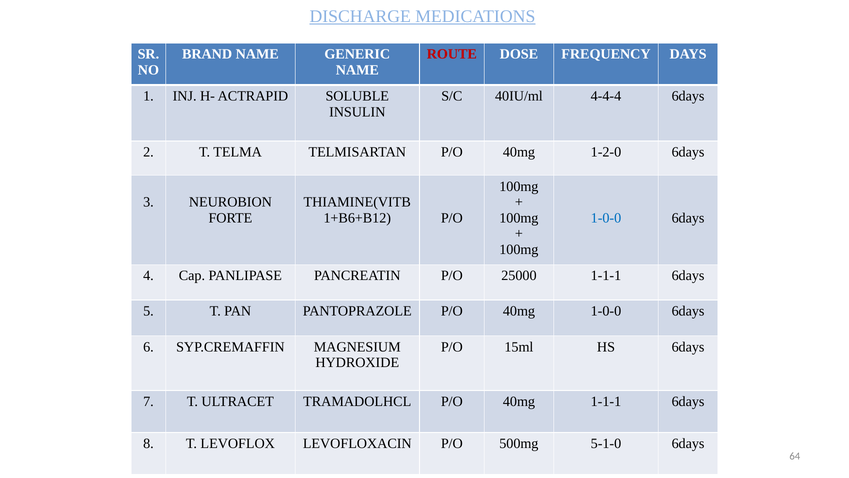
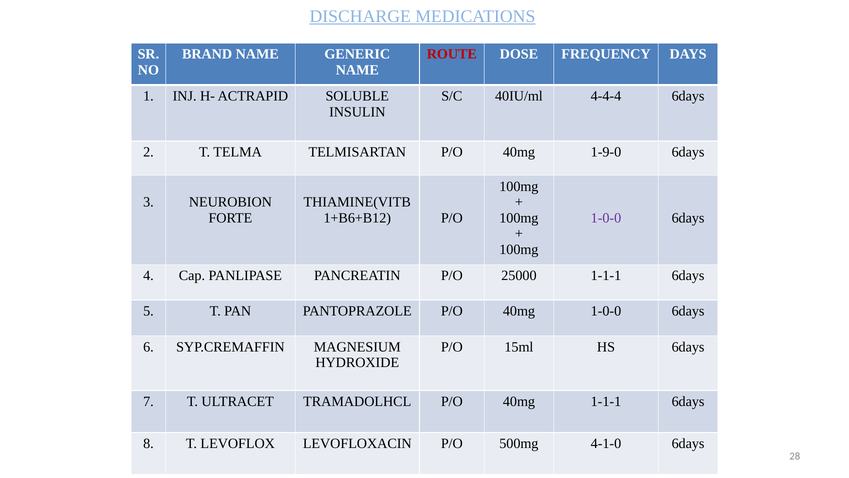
1-2-0: 1-2-0 -> 1-9-0
1-0-0 at (606, 218) colour: blue -> purple
5-1-0: 5-1-0 -> 4-1-0
64: 64 -> 28
